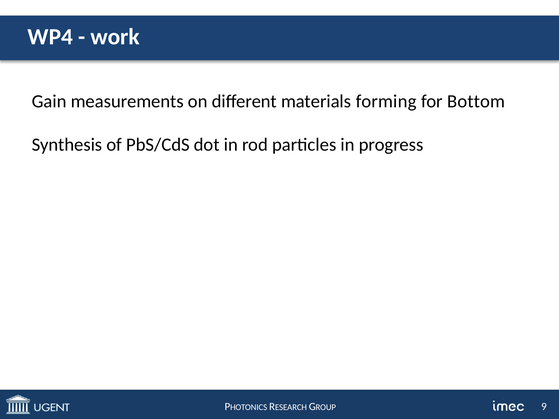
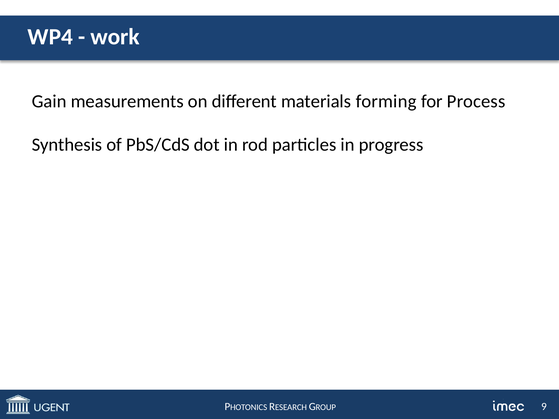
Bottom: Bottom -> Process
